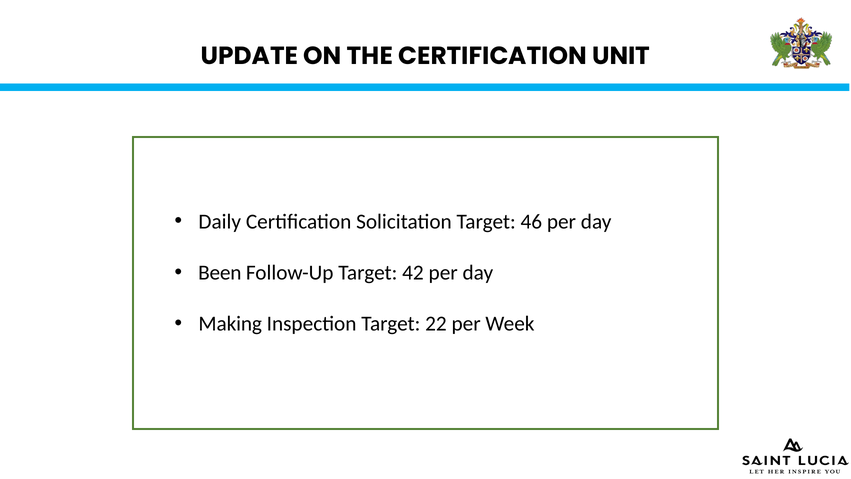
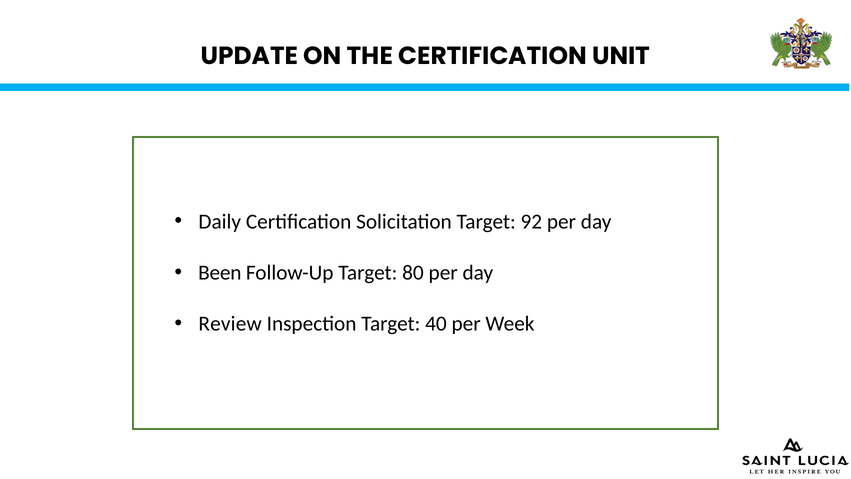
46: 46 -> 92
42: 42 -> 80
Making: Making -> Review
22: 22 -> 40
